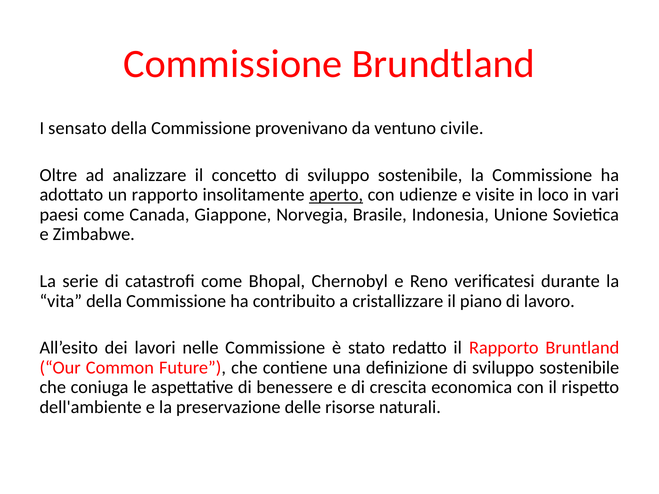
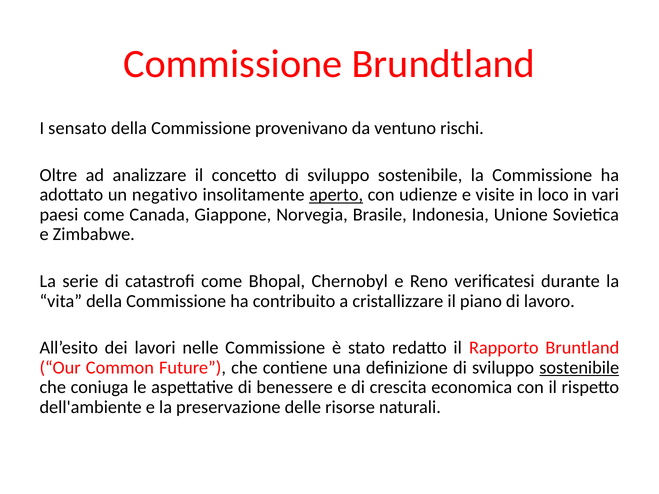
civile: civile -> rischi
un rapporto: rapporto -> negativo
sostenibile at (579, 368) underline: none -> present
